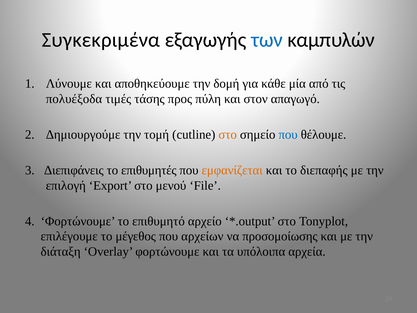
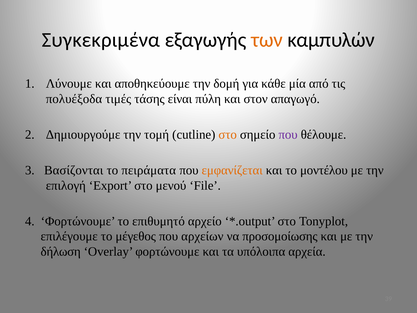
των colour: blue -> orange
προς: προς -> είναι
που at (288, 134) colour: blue -> purple
Διεπιφάνεις: Διεπιφάνεις -> Βασίζονται
επιθυμητές: επιθυμητές -> πειράματα
διεπαφής: διεπαφής -> μοντέλου
διάταξη: διάταξη -> δήλωση
